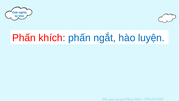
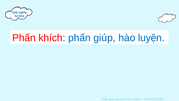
ngắt: ngắt -> giúp
